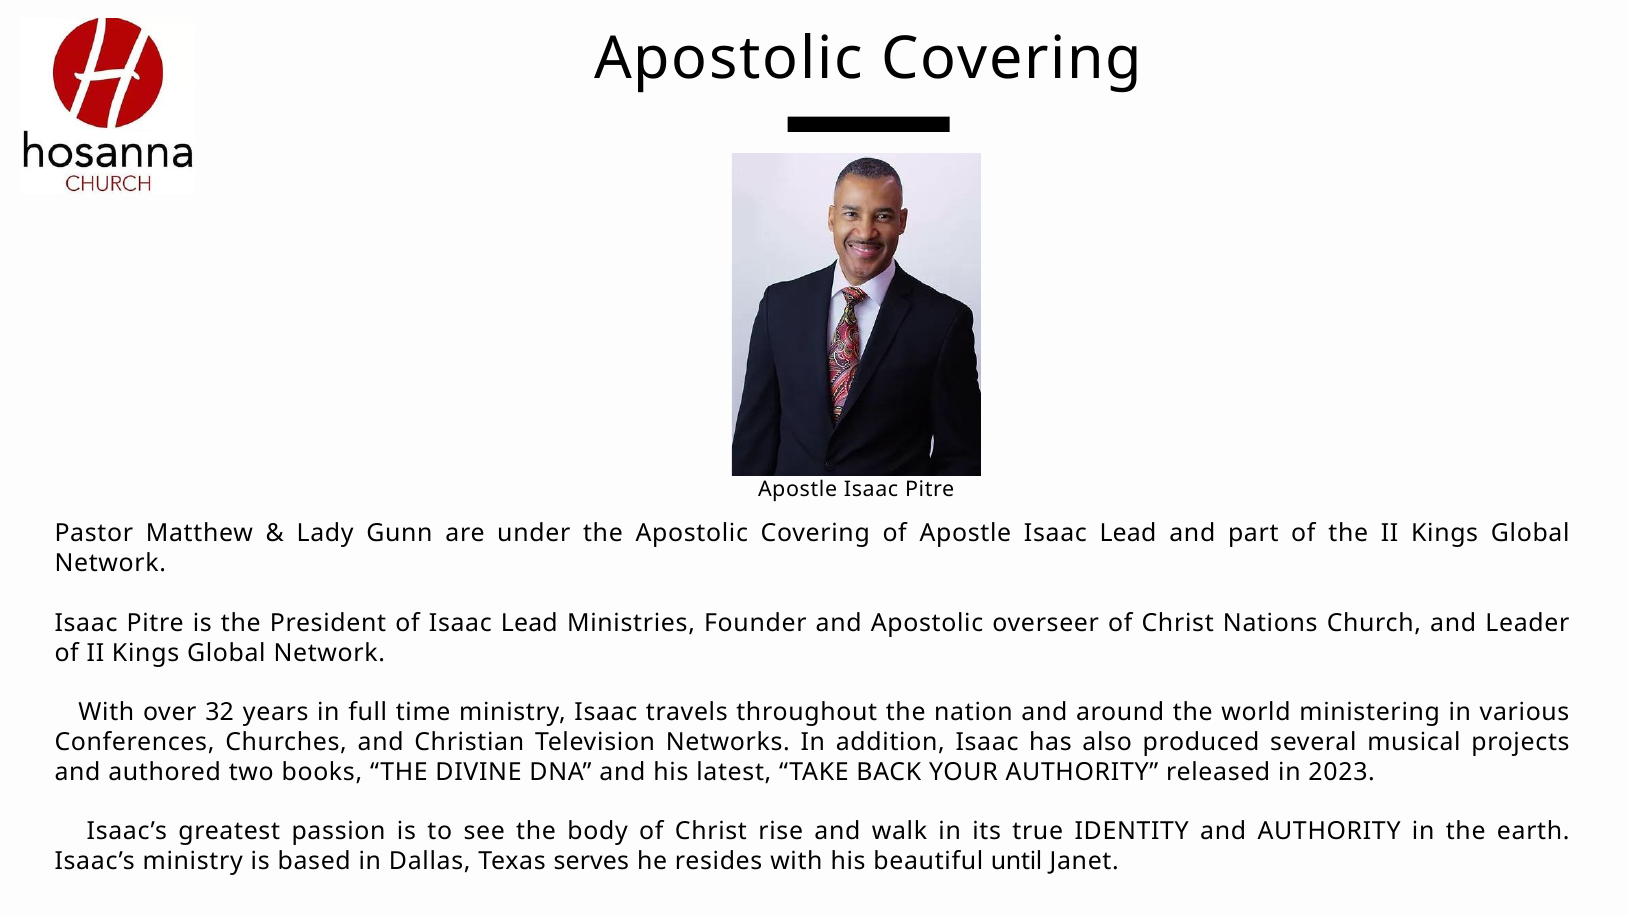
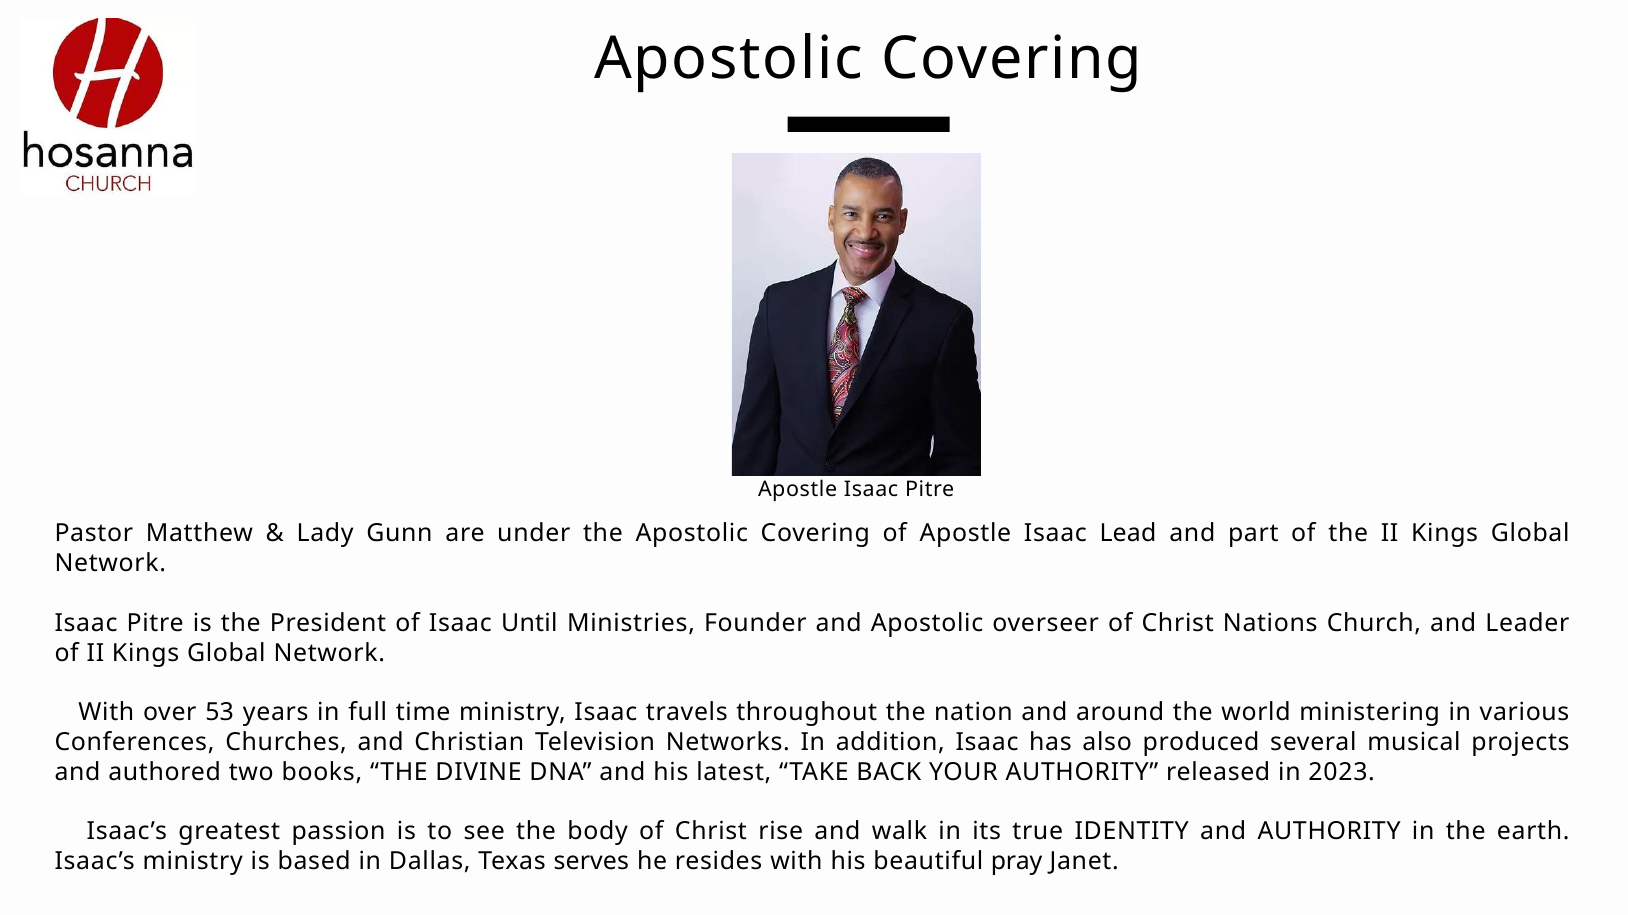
of Isaac Lead: Lead -> Until
32: 32 -> 53
until: until -> pray
